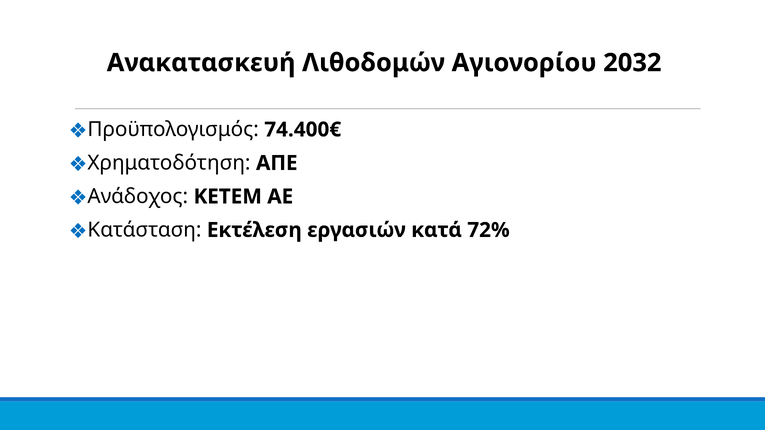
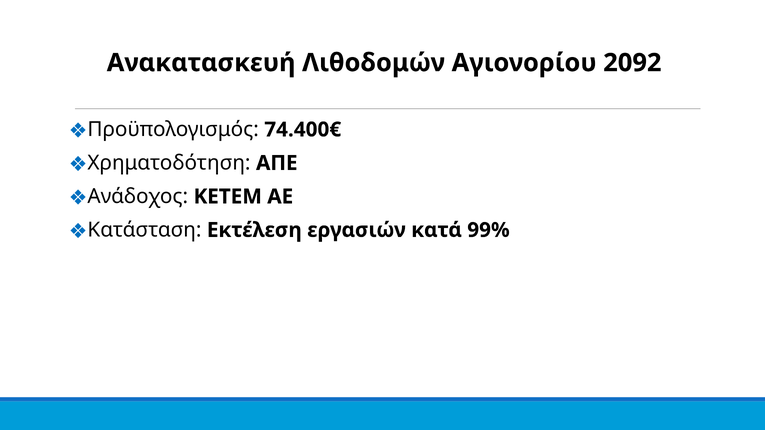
2032: 2032 -> 2092
72%: 72% -> 99%
